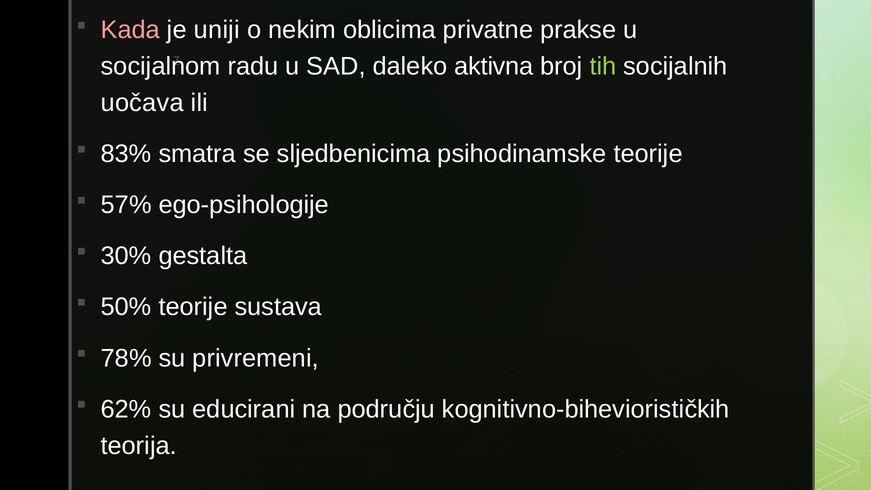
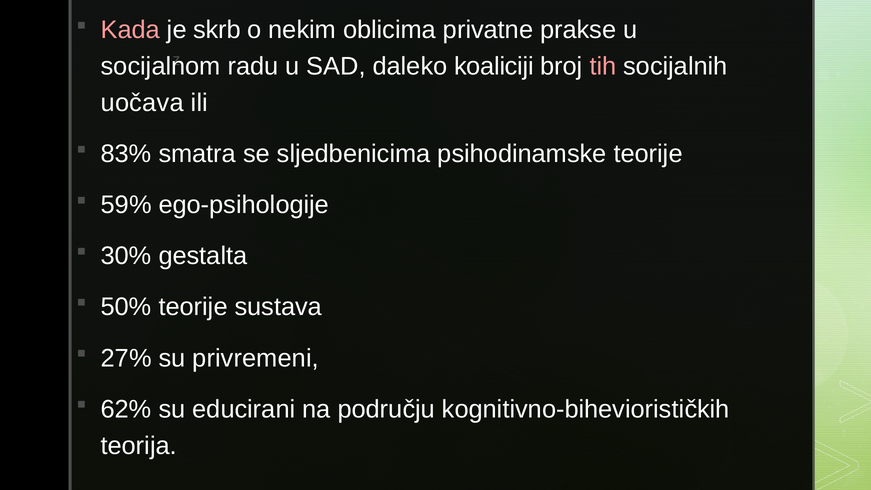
uniji: uniji -> skrb
aktivna: aktivna -> koaliciji
tih colour: light green -> pink
57%: 57% -> 59%
78%: 78% -> 27%
